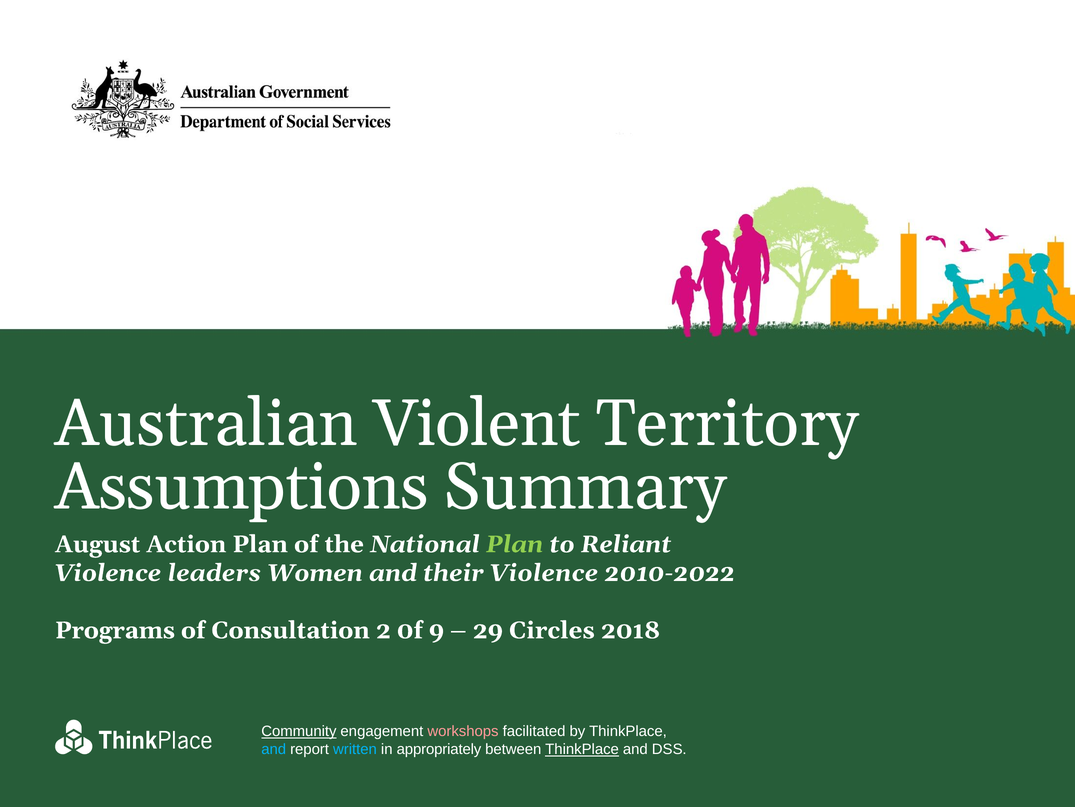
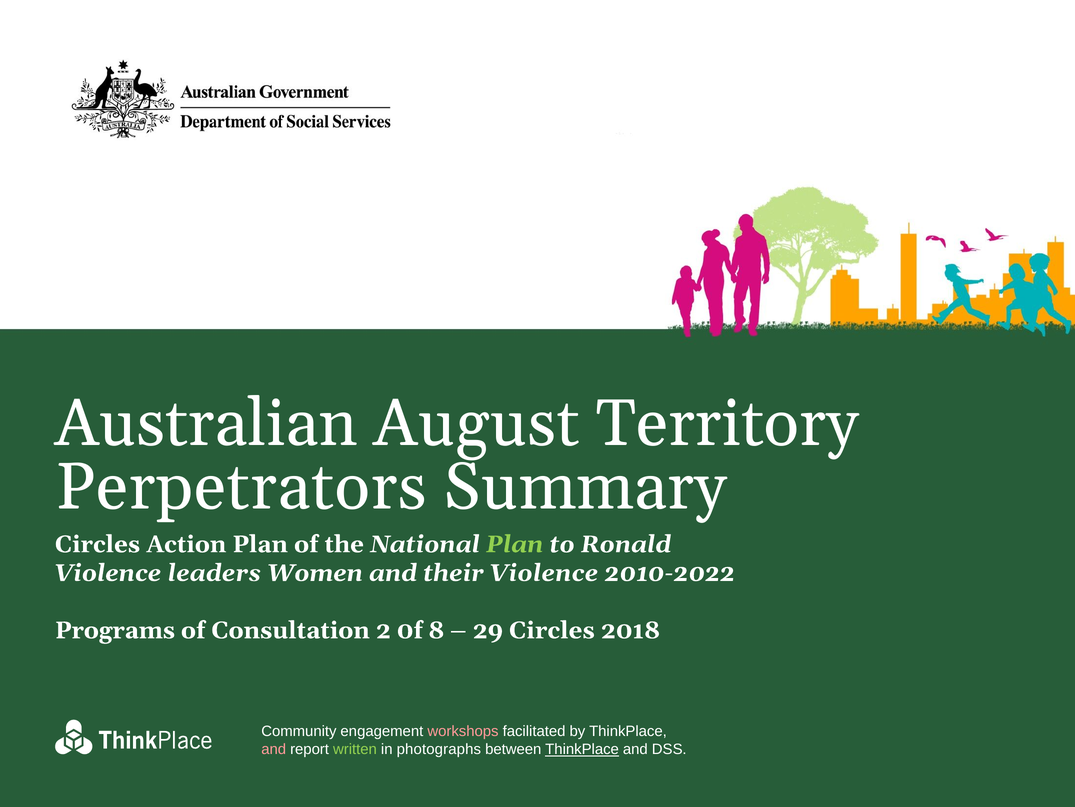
Violent: Violent -> August
Assumptions: Assumptions -> Perpetrators
August at (98, 544): August -> Circles
Reliant: Reliant -> Ronald
9: 9 -> 8
Community underline: present -> none
and at (274, 749) colour: light blue -> pink
written colour: light blue -> light green
appropriately: appropriately -> photographs
